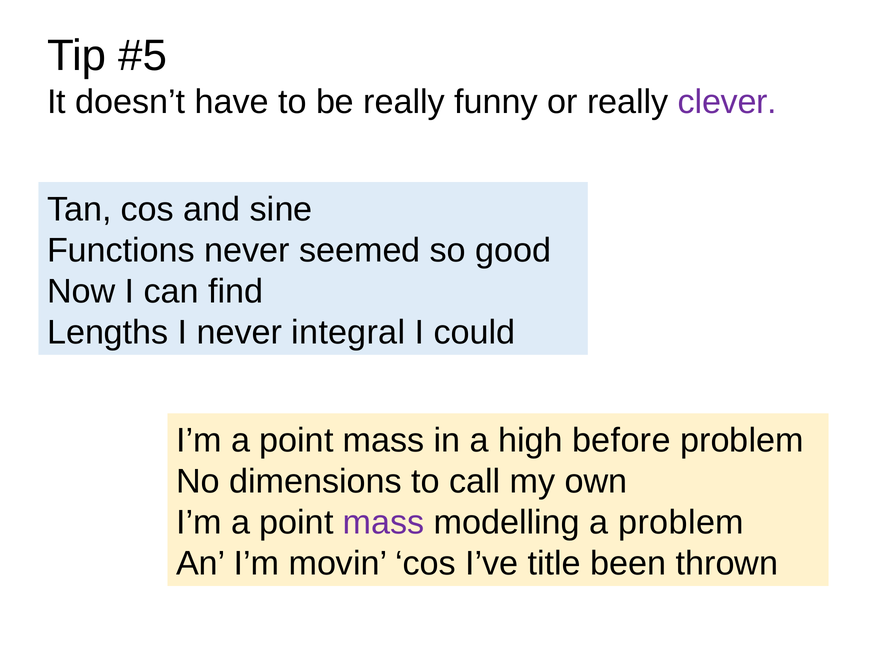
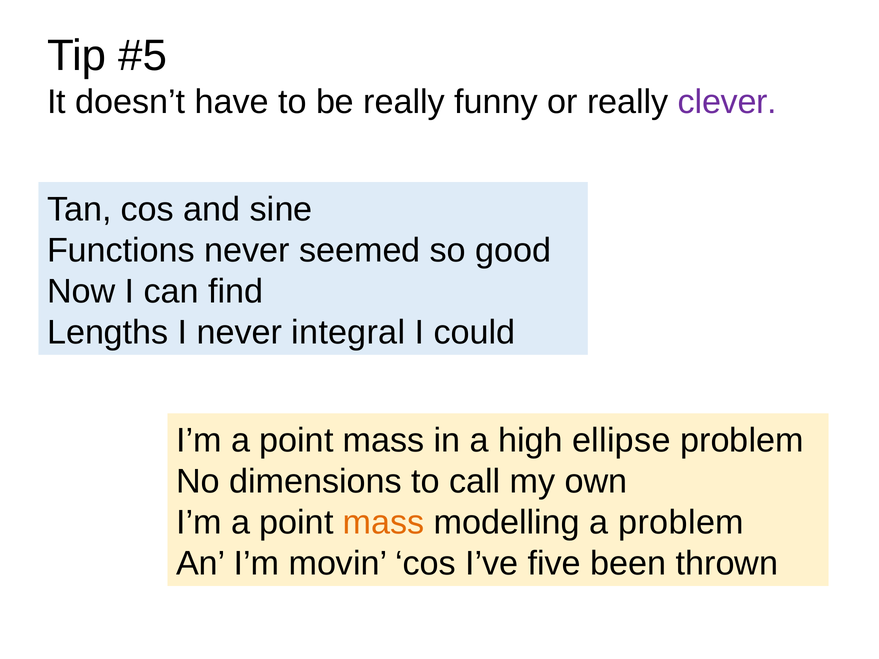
before: before -> ellipse
mass at (384, 523) colour: purple -> orange
title: title -> five
